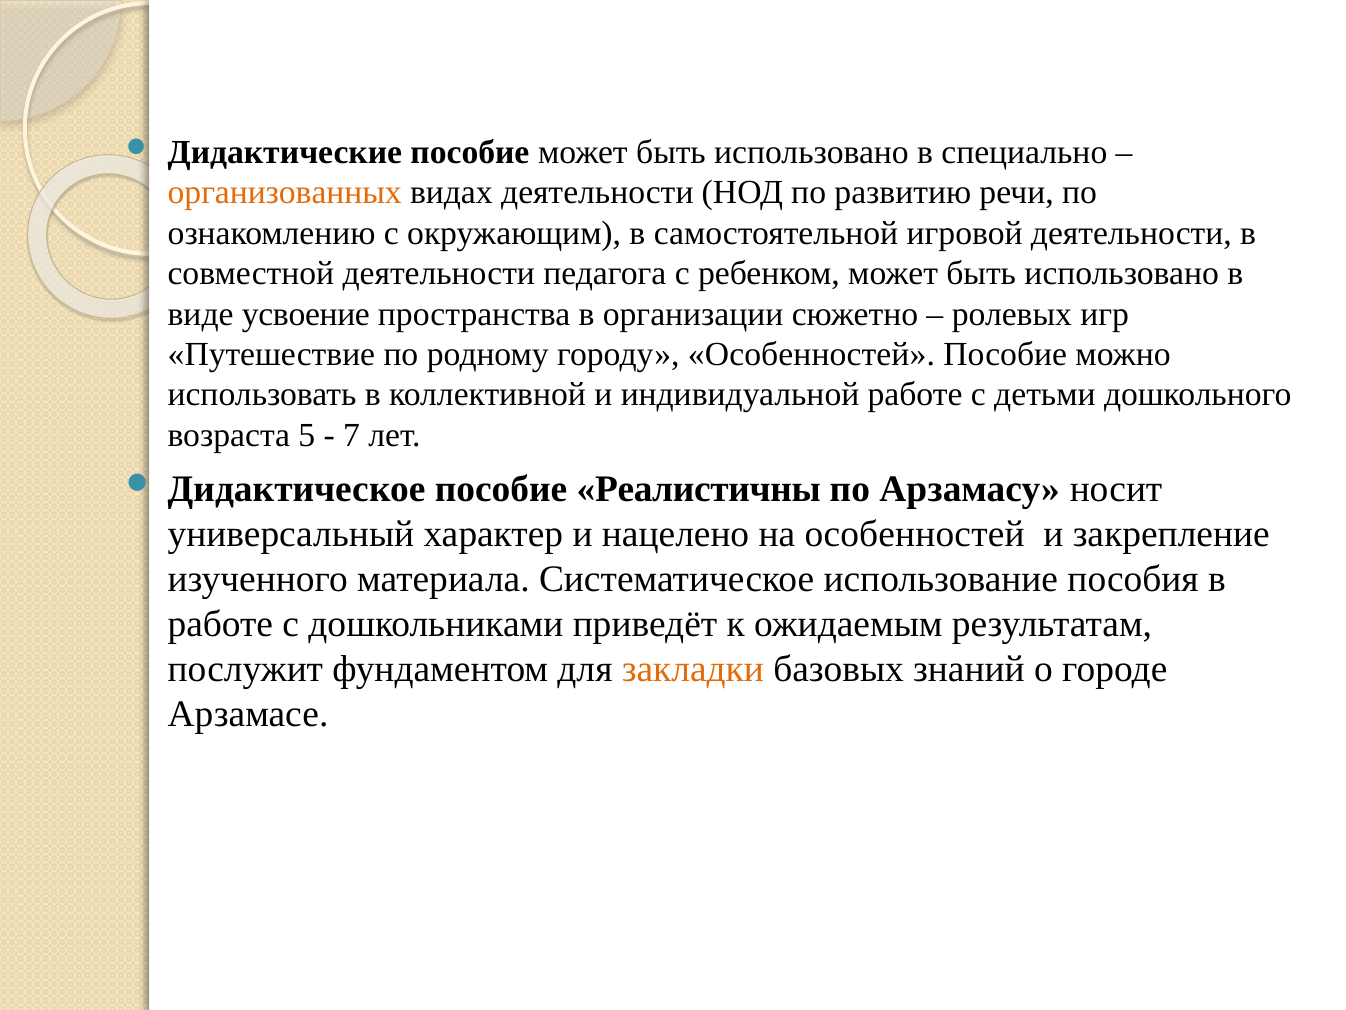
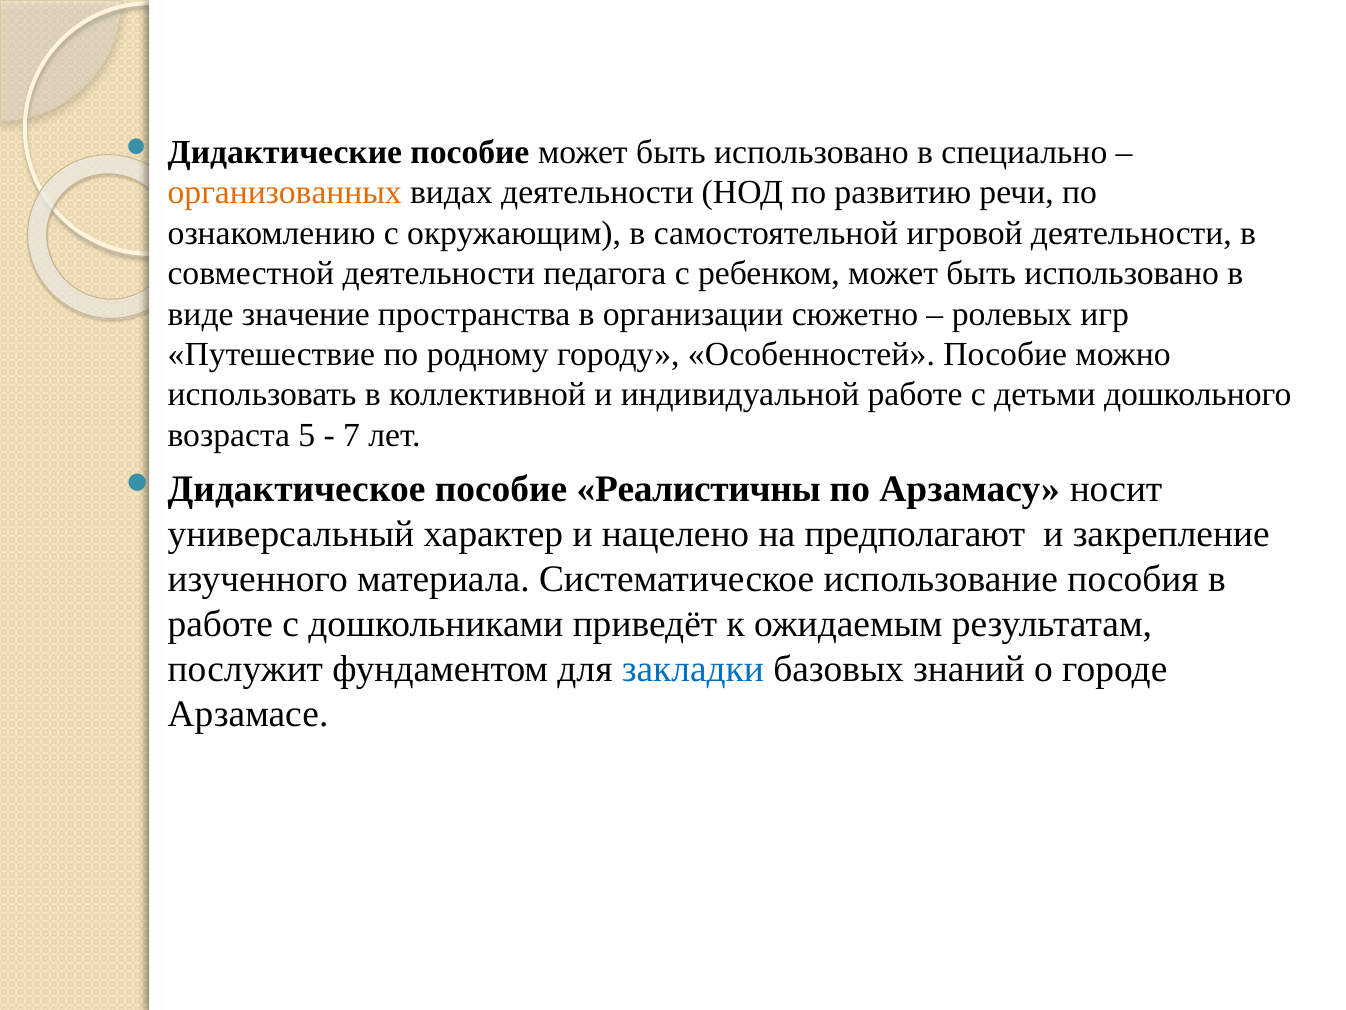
усвоение: усвоение -> значение
на особенностей: особенностей -> предполагают
закладки colour: orange -> blue
